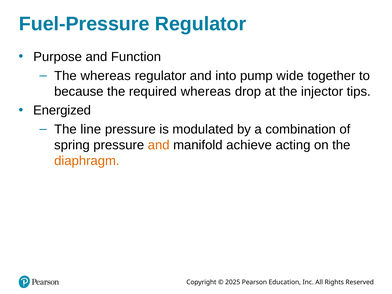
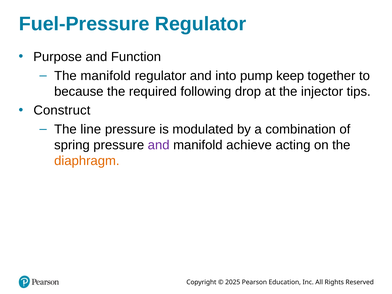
The whereas: whereas -> manifold
wide: wide -> keep
required whereas: whereas -> following
Energized: Energized -> Construct
and at (159, 145) colour: orange -> purple
